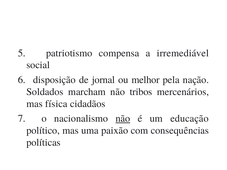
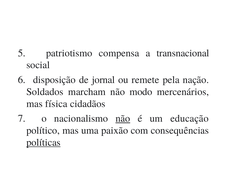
irremediável: irremediável -> transnacional
melhor: melhor -> remete
tribos: tribos -> modo
políticas underline: none -> present
